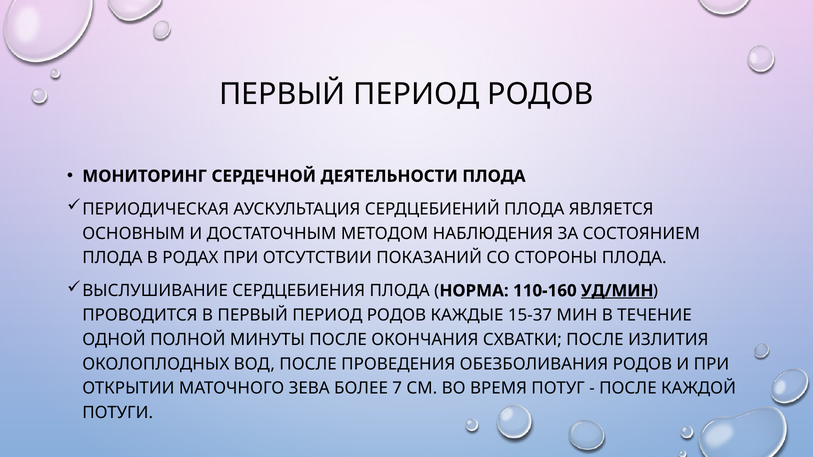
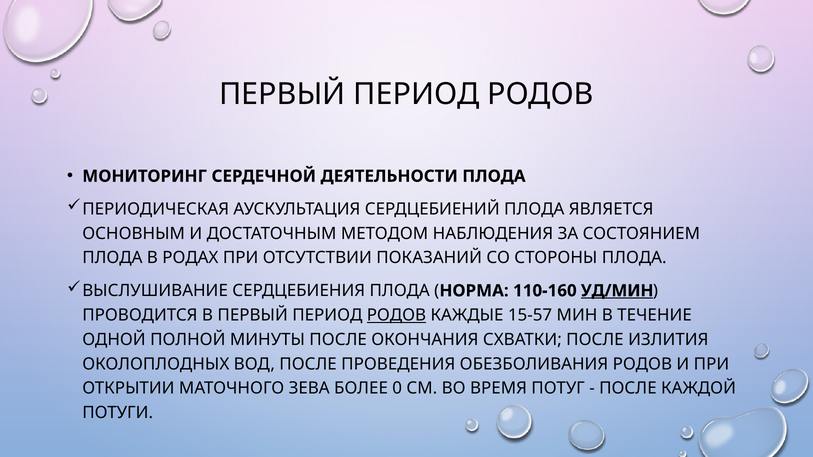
РОДОВ at (396, 315) underline: none -> present
15-37: 15-37 -> 15-57
7: 7 -> 0
